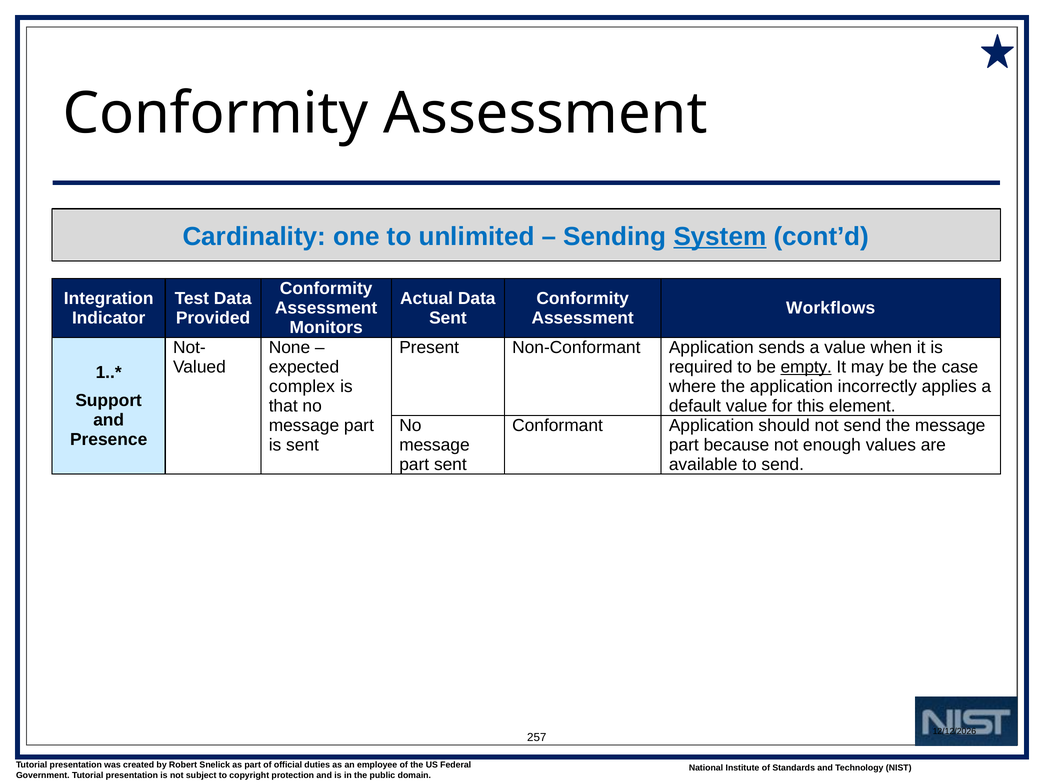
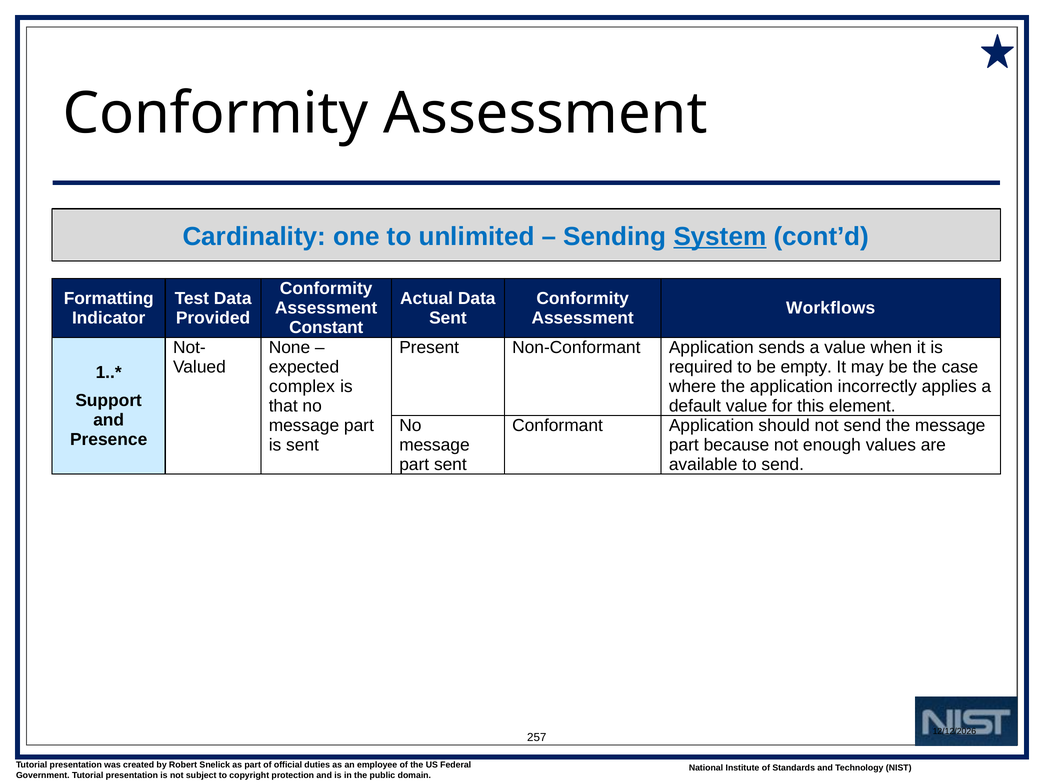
Integration: Integration -> Formatting
Monitors: Monitors -> Constant
empty underline: present -> none
